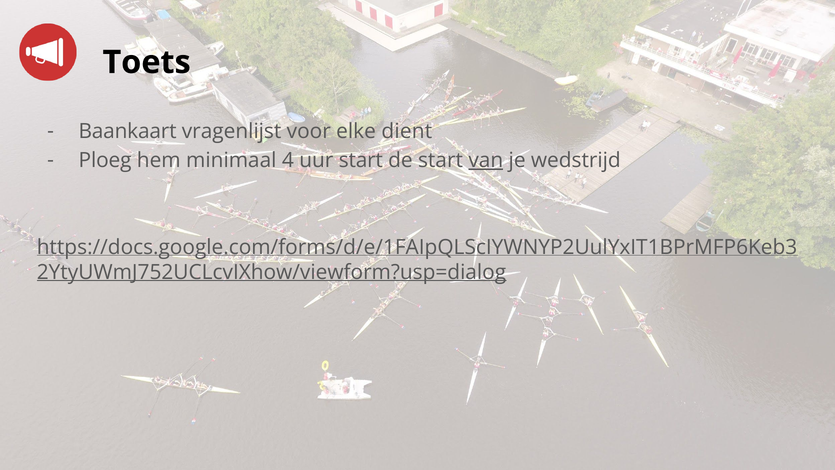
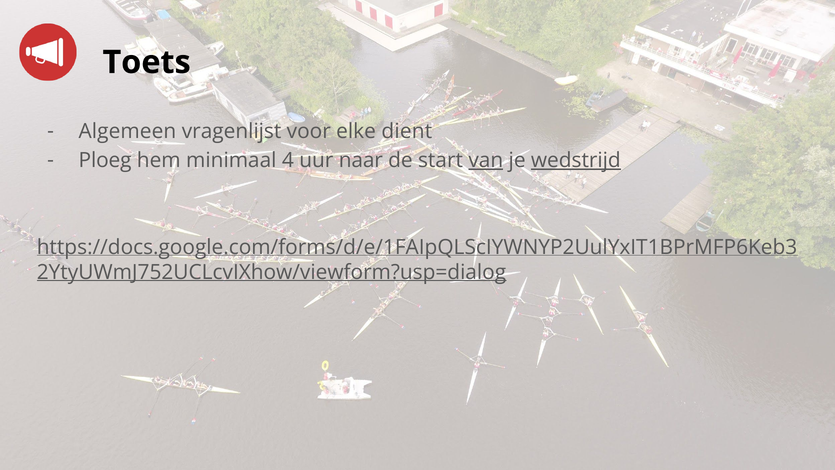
Baankaart: Baankaart -> Algemeen
uur start: start -> naar
wedstrijd underline: none -> present
